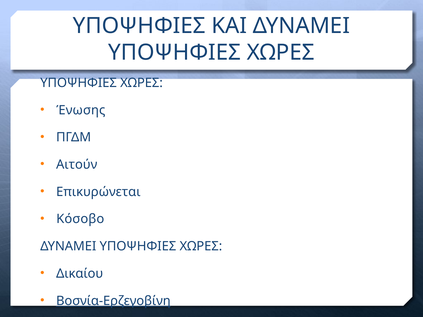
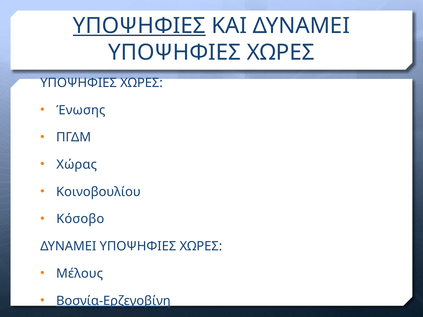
ΥΠΟΨΗΦΙΕΣ at (139, 26) underline: none -> present
Αιτούν: Αιτούν -> Χώρας
Επικυρώνεται: Επικυρώνεται -> Κοινοβουλίου
Δικαίου: Δικαίου -> Μέλους
